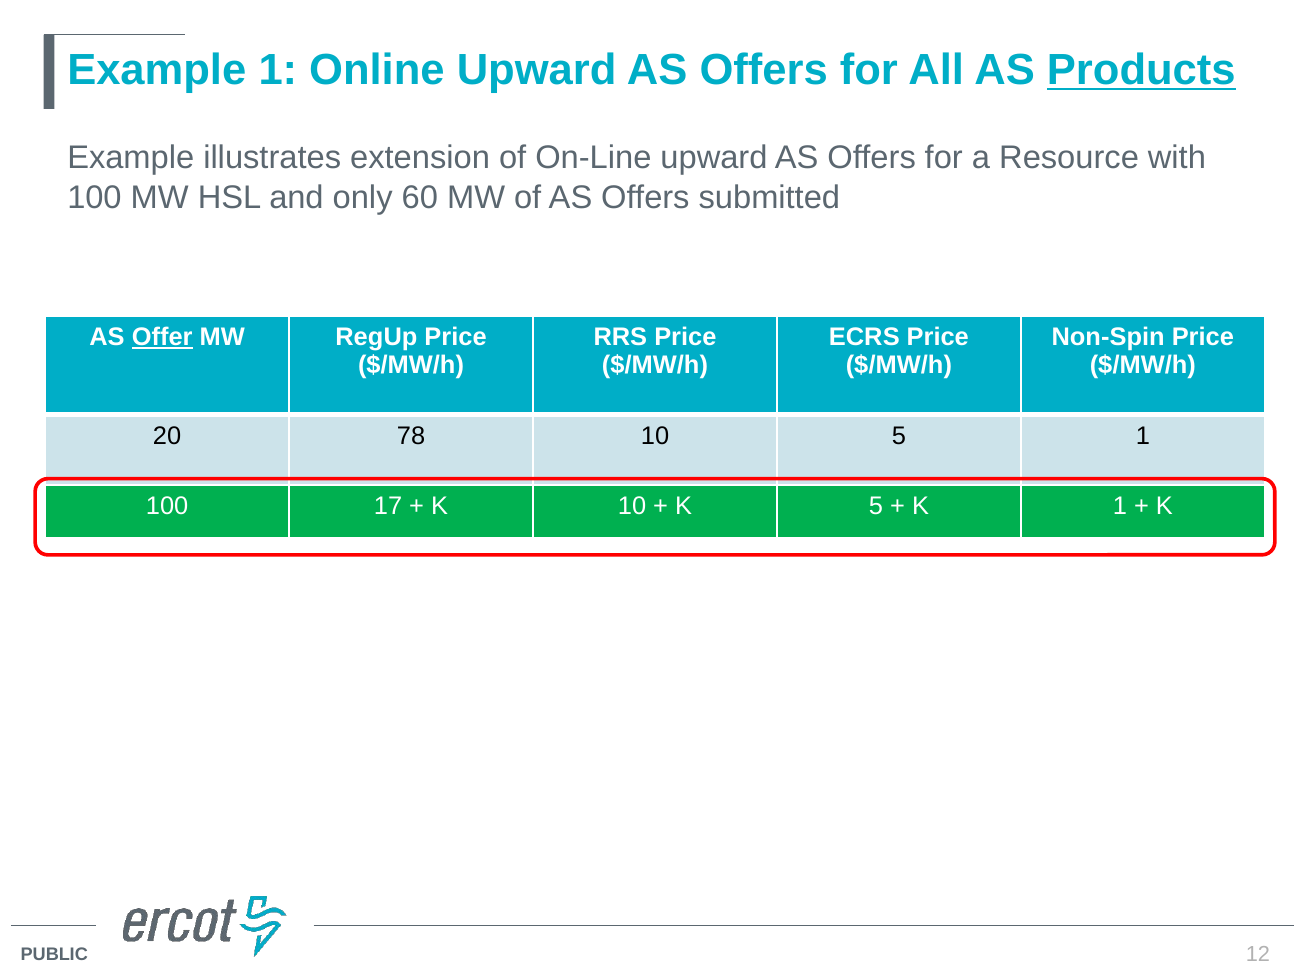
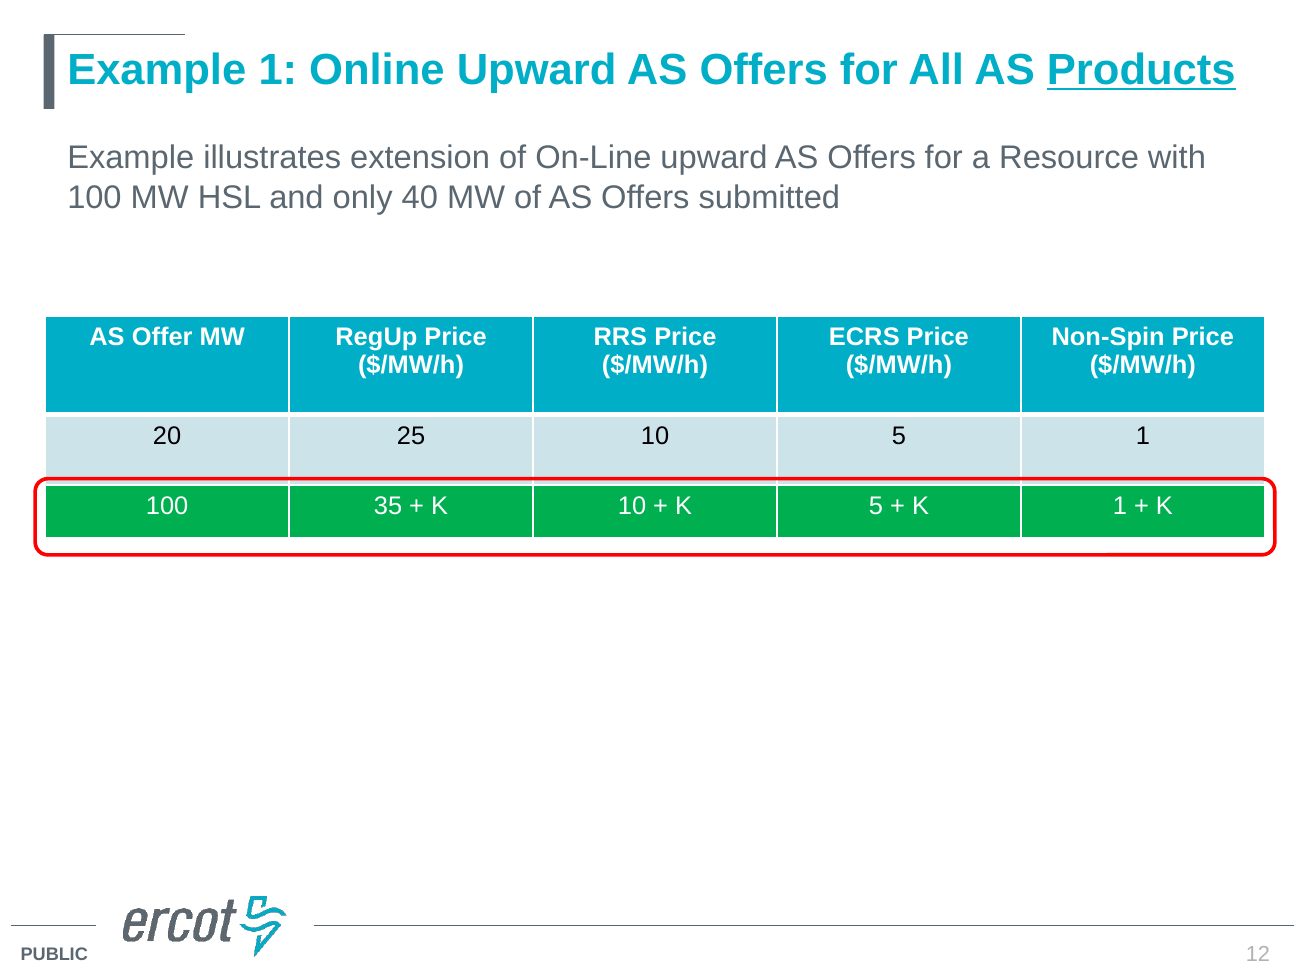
60: 60 -> 40
Offer underline: present -> none
78: 78 -> 25
17: 17 -> 35
